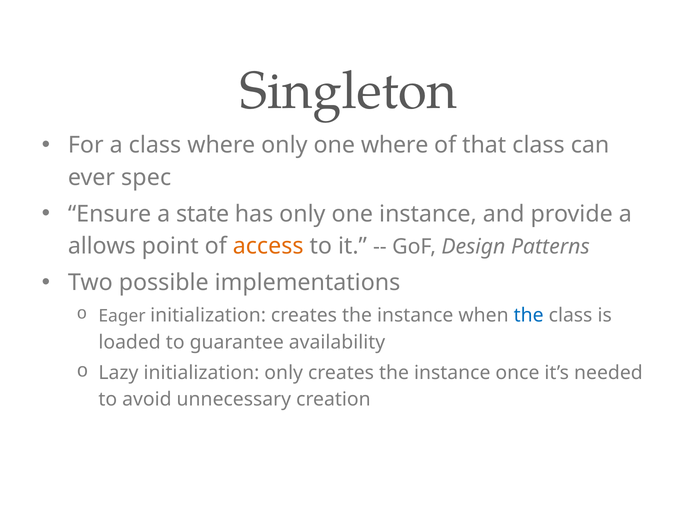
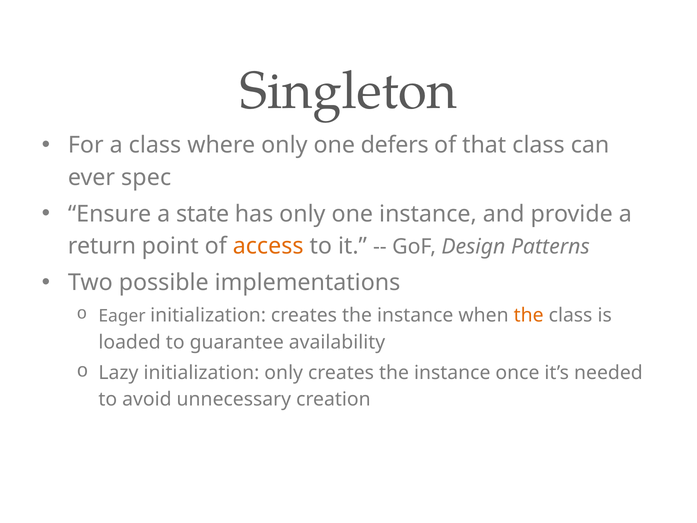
one where: where -> defers
allows: allows -> return
the at (529, 315) colour: blue -> orange
